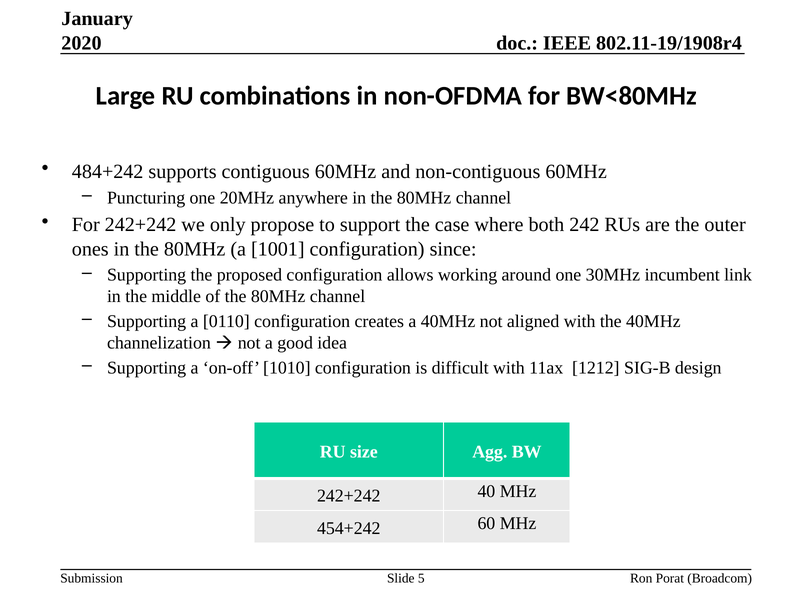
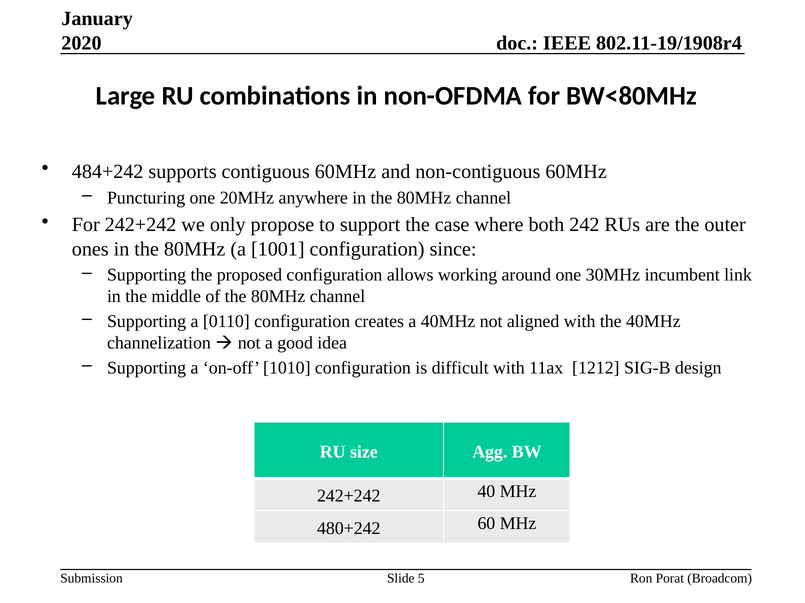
454+242: 454+242 -> 480+242
